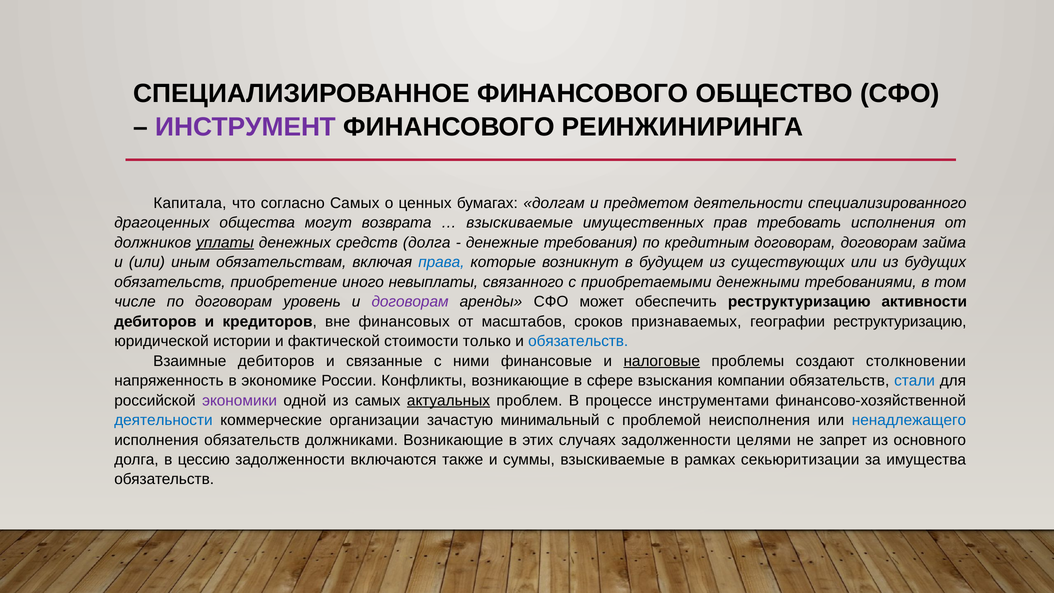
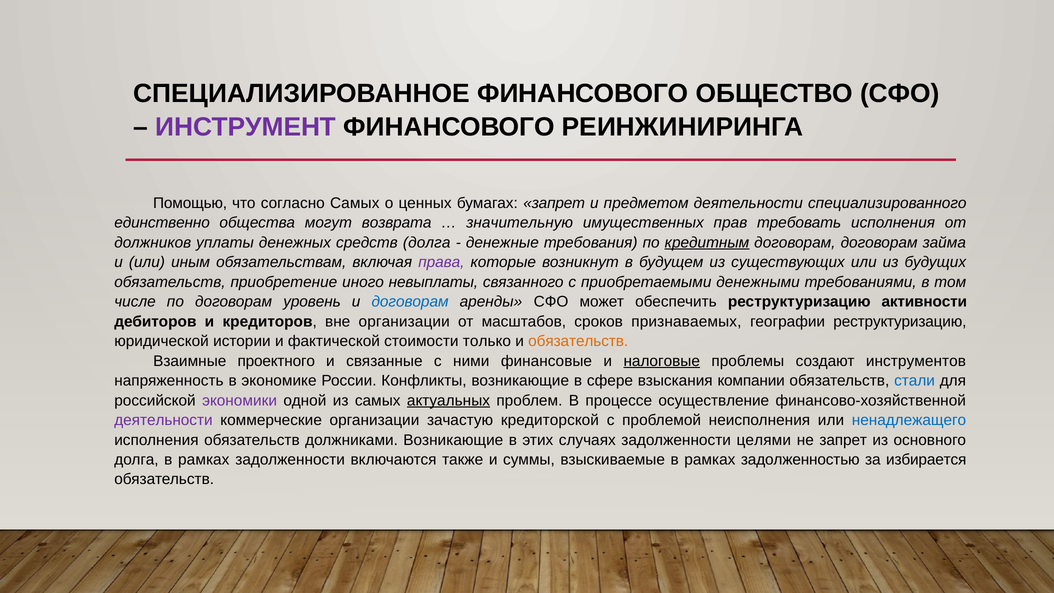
Капитала: Капитала -> Помощью
бумагах долгам: долгам -> запрет
драгоценных: драгоценных -> единственно
взыскиваемые at (520, 223): взыскиваемые -> значительную
уплаты underline: present -> none
кредитным underline: none -> present
права colour: blue -> purple
договорам at (410, 302) colour: purple -> blue
вне финансовых: финансовых -> организации
обязательств at (578, 341) colour: blue -> orange
Взаимные дебиторов: дебиторов -> проектного
столкновении: столкновении -> инструментов
инструментами: инструментами -> осуществление
деятельности at (163, 420) colour: blue -> purple
минимальный: минимальный -> кредиторской
долга в цессию: цессию -> рамках
секьюритизации: секьюритизации -> задолженностью
имущества: имущества -> избирается
